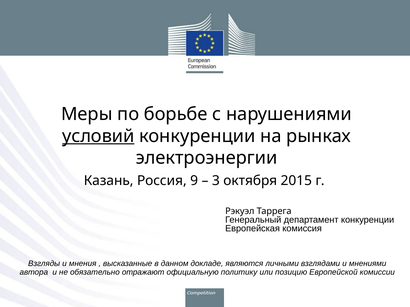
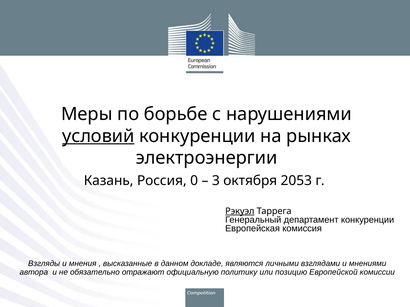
9: 9 -> 0
2015: 2015 -> 2053
Рэкуэл underline: none -> present
